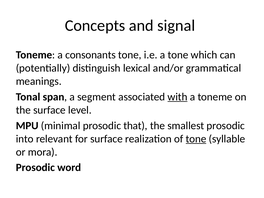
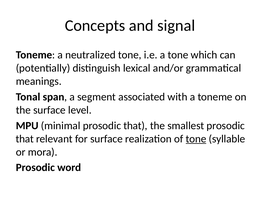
consonants: consonants -> neutralized
with underline: present -> none
into at (25, 139): into -> that
